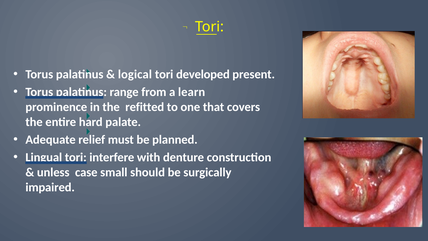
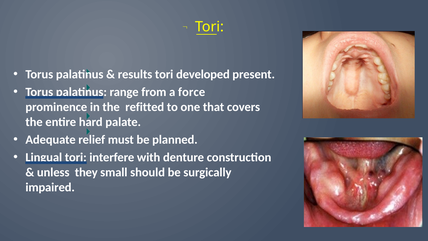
logical: logical -> results
learn: learn -> force
case: case -> they
